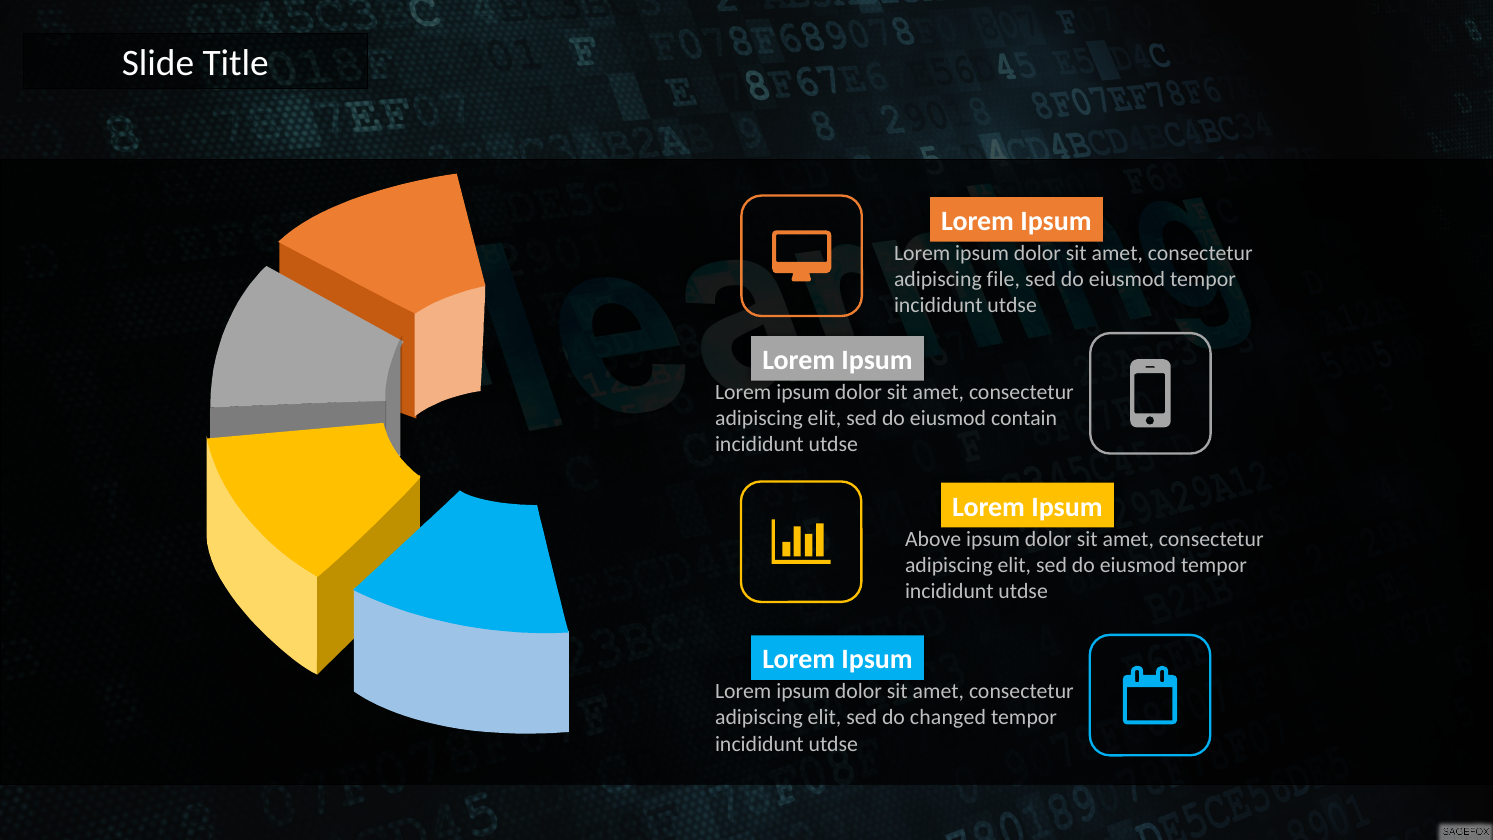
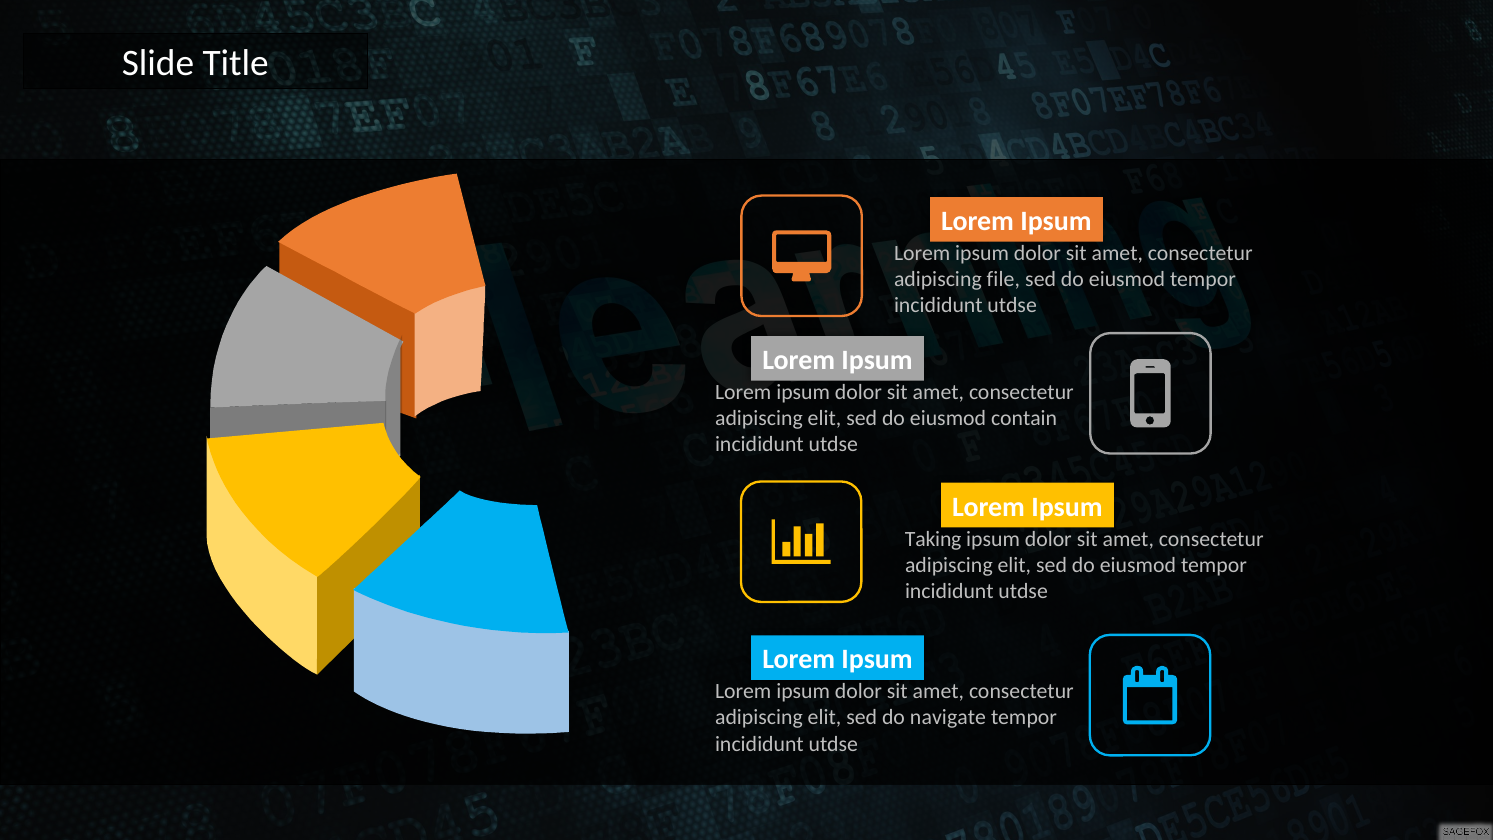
Above: Above -> Taking
changed: changed -> navigate
